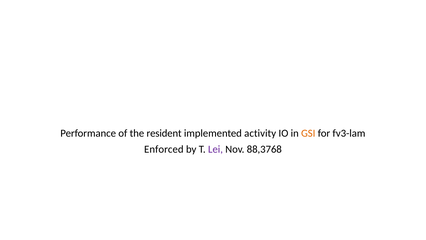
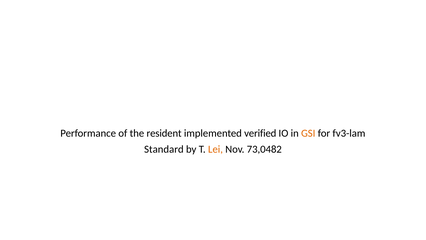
activity: activity -> verified
Enforced: Enforced -> Standard
Lei colour: purple -> orange
88,3768: 88,3768 -> 73,0482
